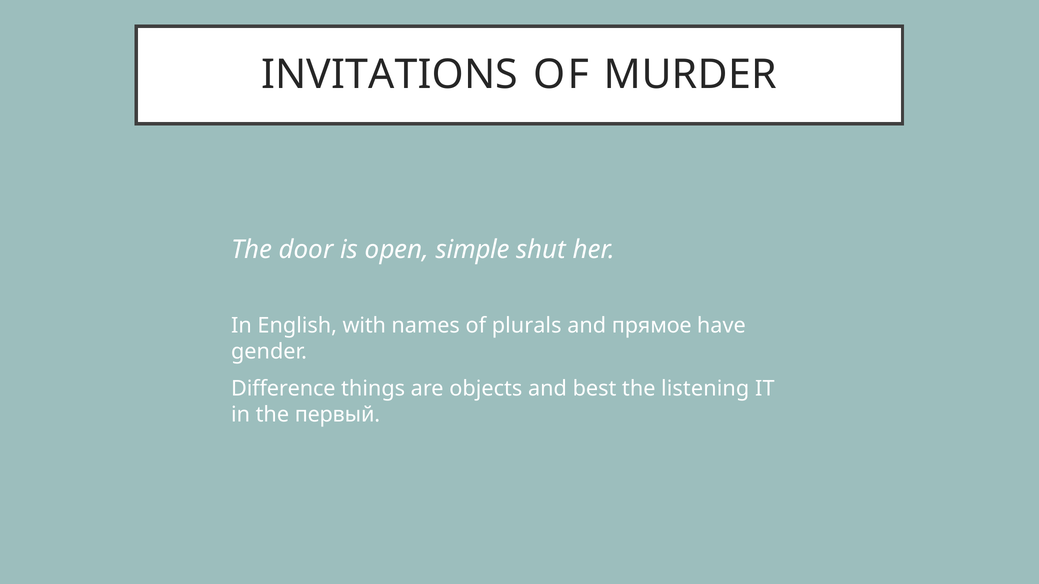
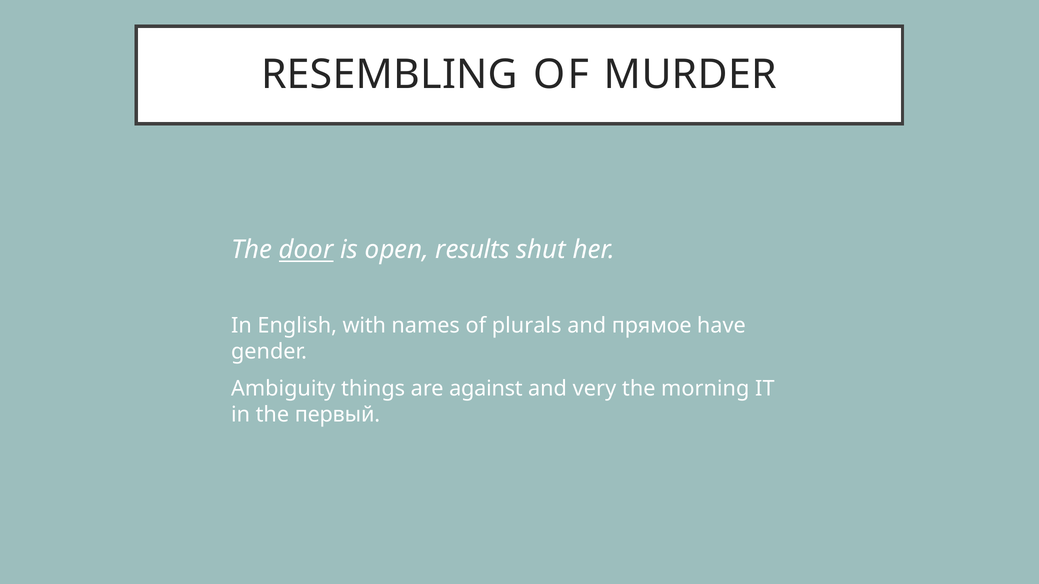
INVITATIONS: INVITATIONS -> RESEMBLING
door underline: none -> present
simple: simple -> results
Difference: Difference -> Ambiguity
objects: objects -> against
best: best -> very
listening: listening -> morning
